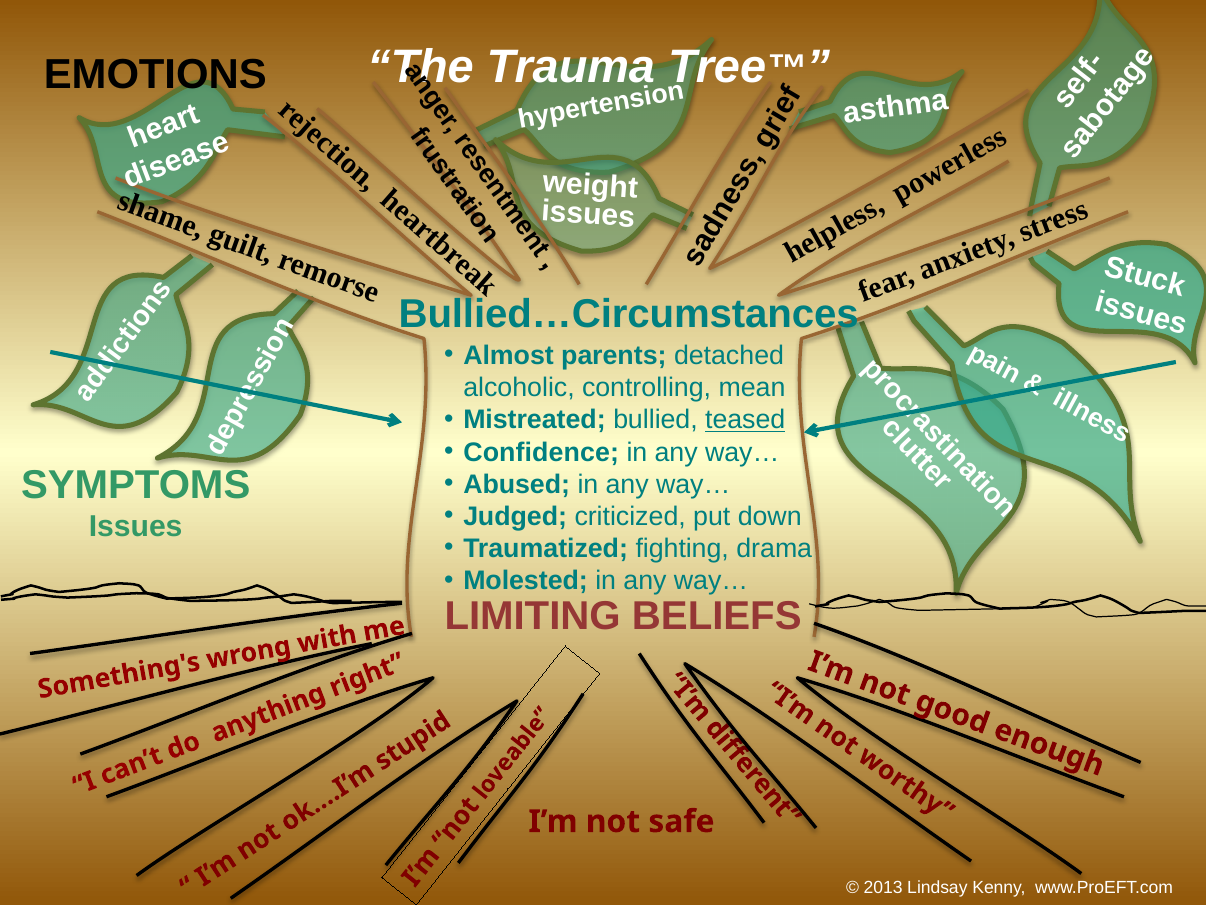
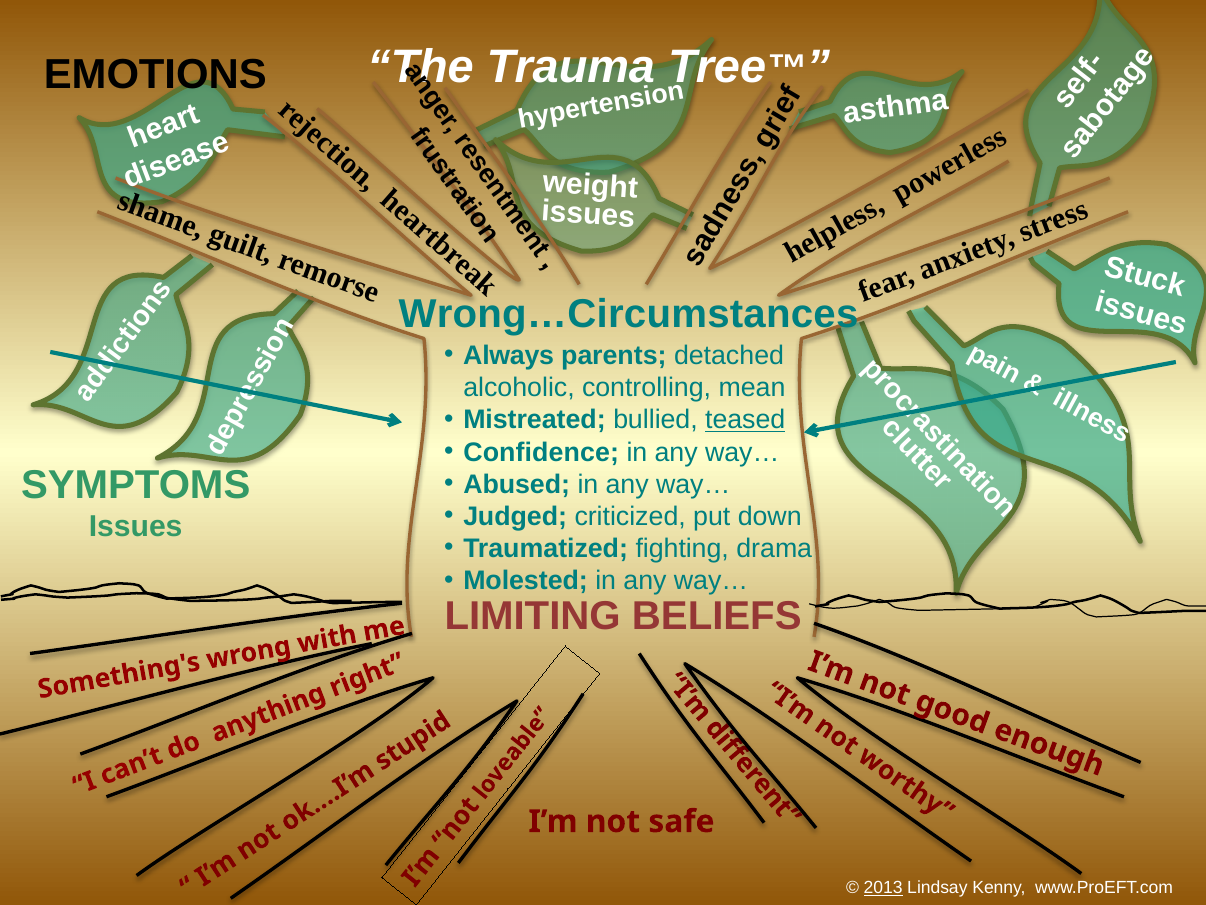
Bullied…Circumstances: Bullied…Circumstances -> Wrong…Circumstances
Almost: Almost -> Always
2013 underline: none -> present
